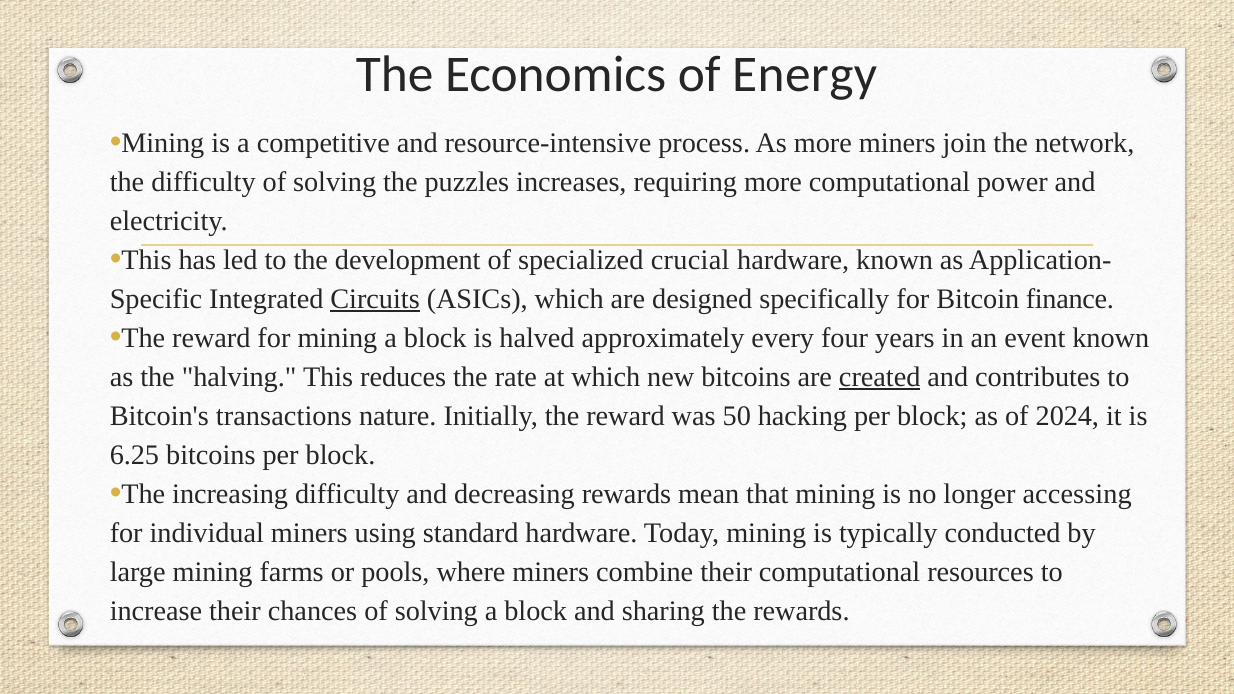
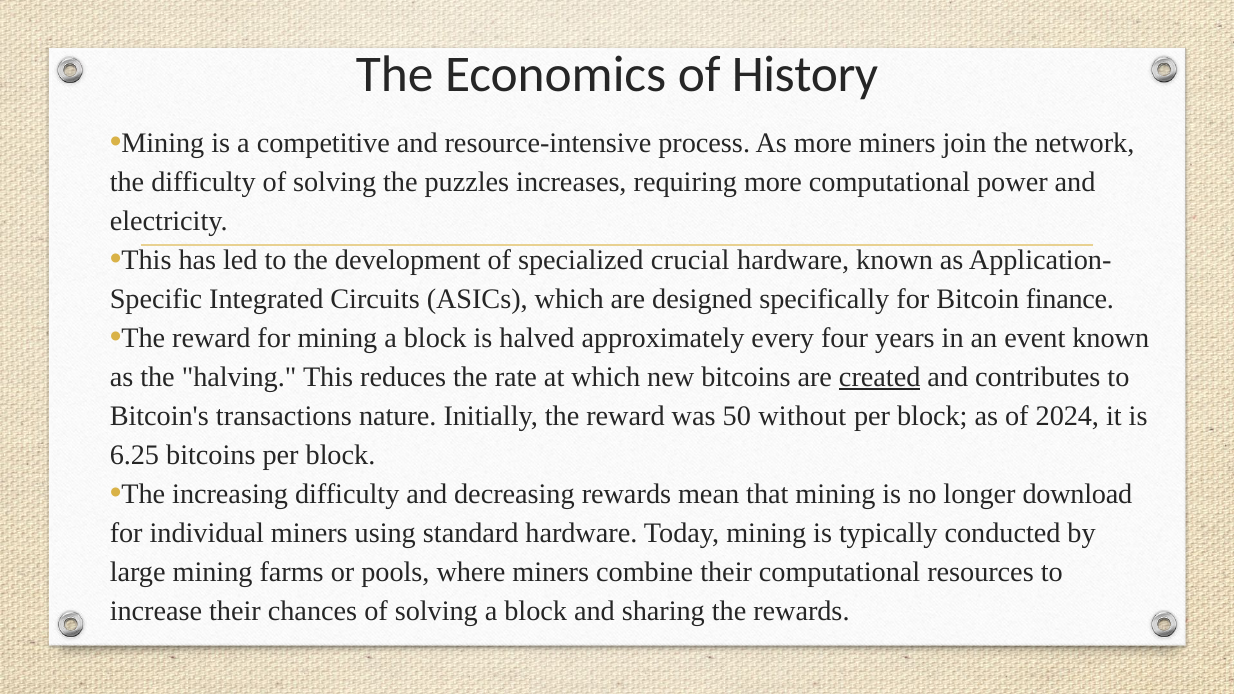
Energy: Energy -> History
Circuits underline: present -> none
hacking: hacking -> without
accessing: accessing -> download
